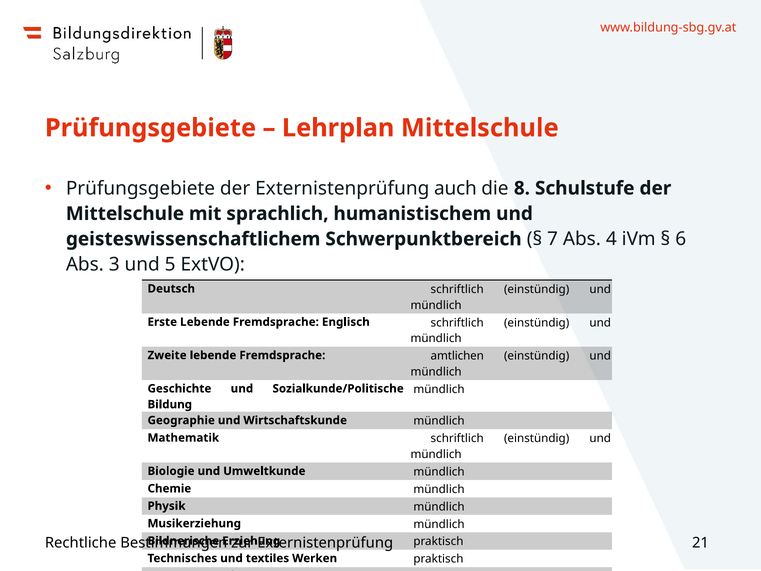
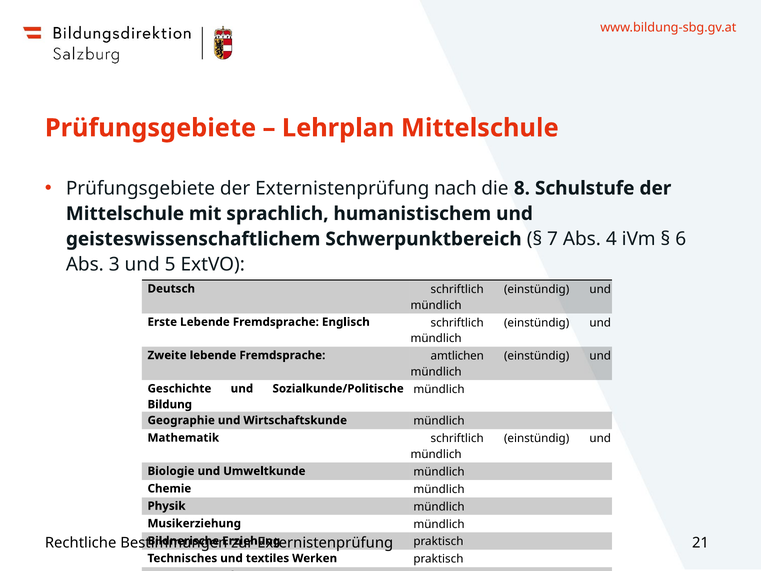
auch: auch -> nach
